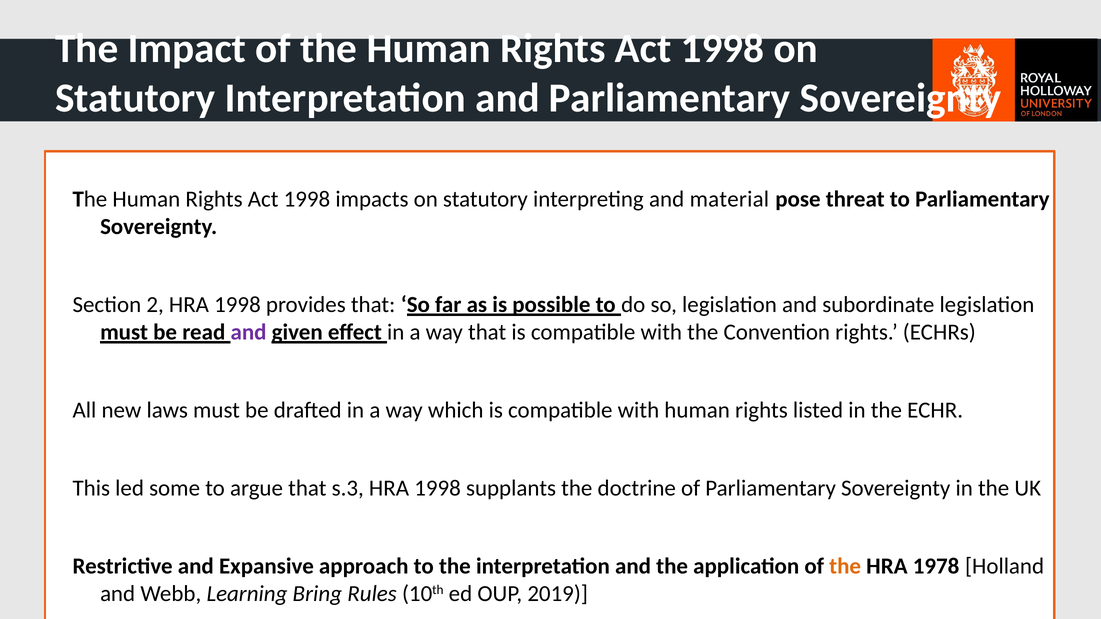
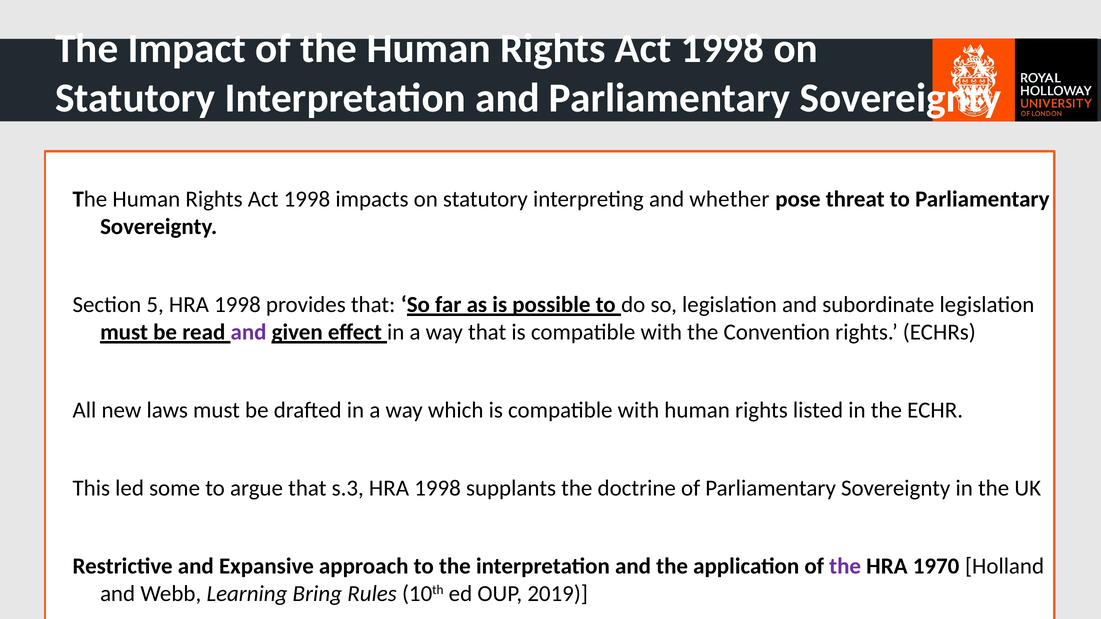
material: material -> whether
2: 2 -> 5
the at (845, 567) colour: orange -> purple
1978: 1978 -> 1970
